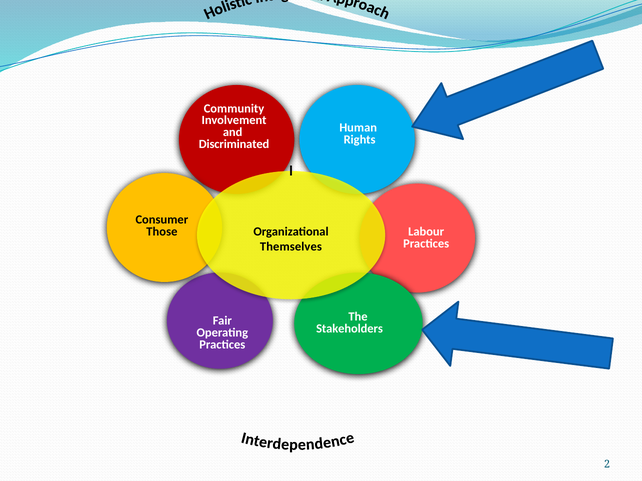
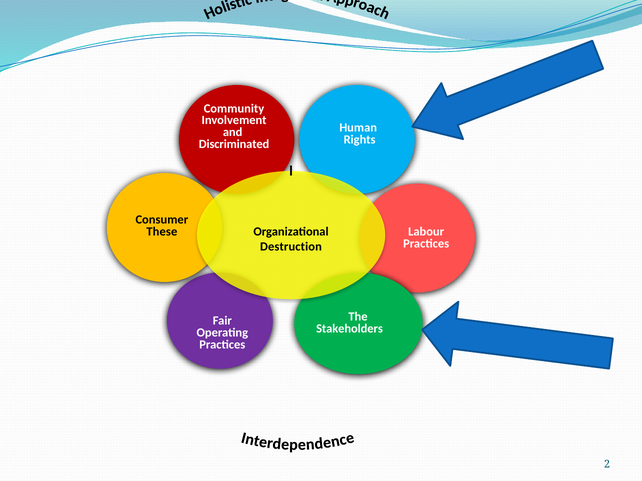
Those: Those -> These
Themselves: Themselves -> Destruction
